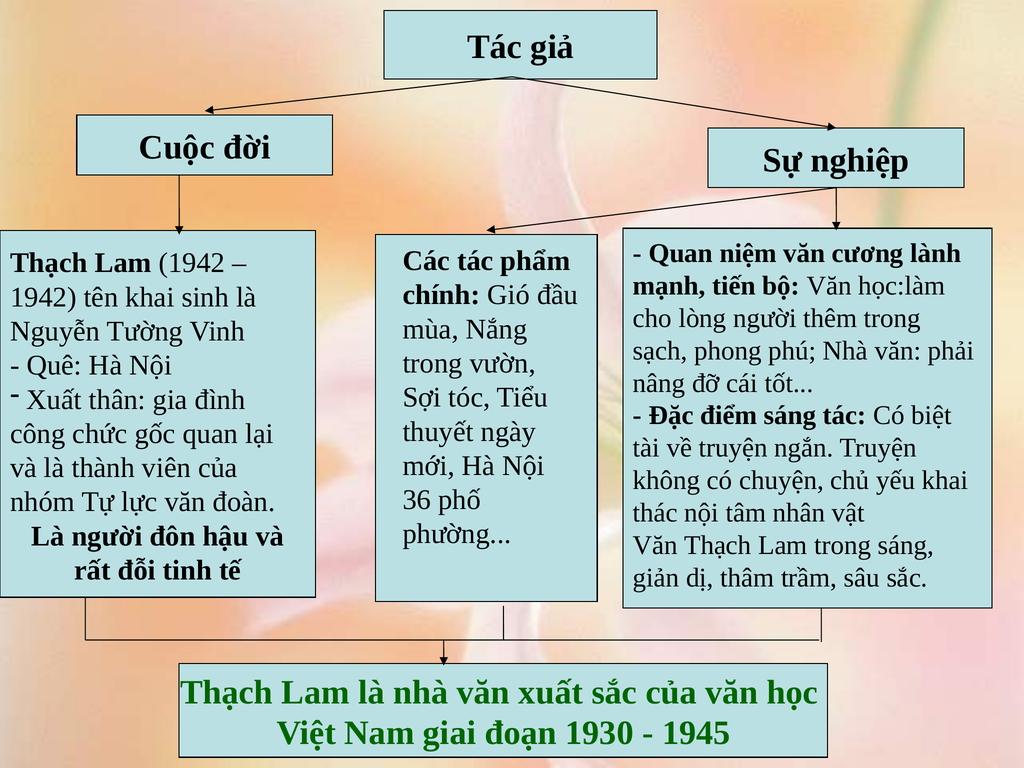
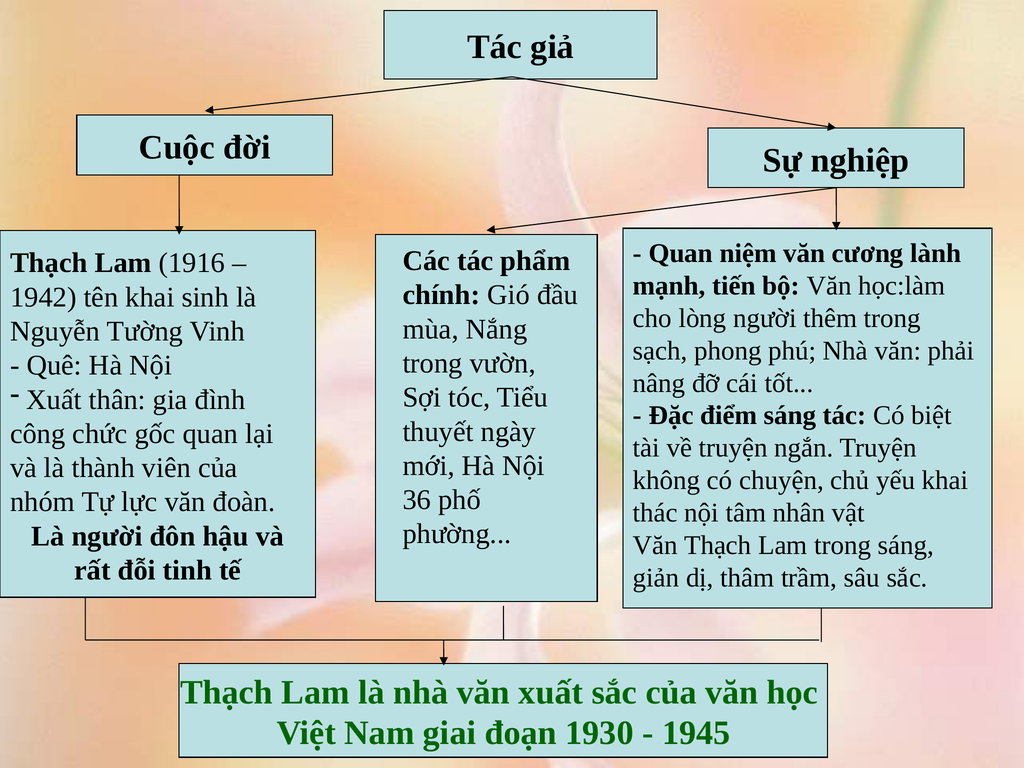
Lam 1942: 1942 -> 1916
